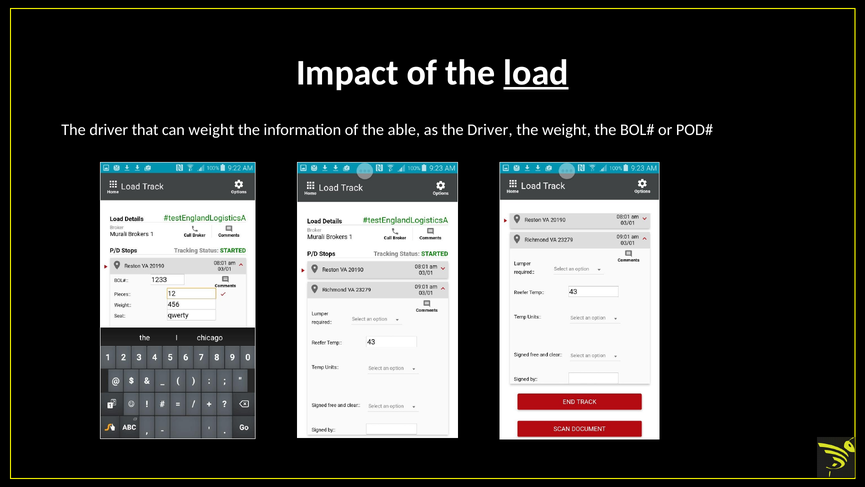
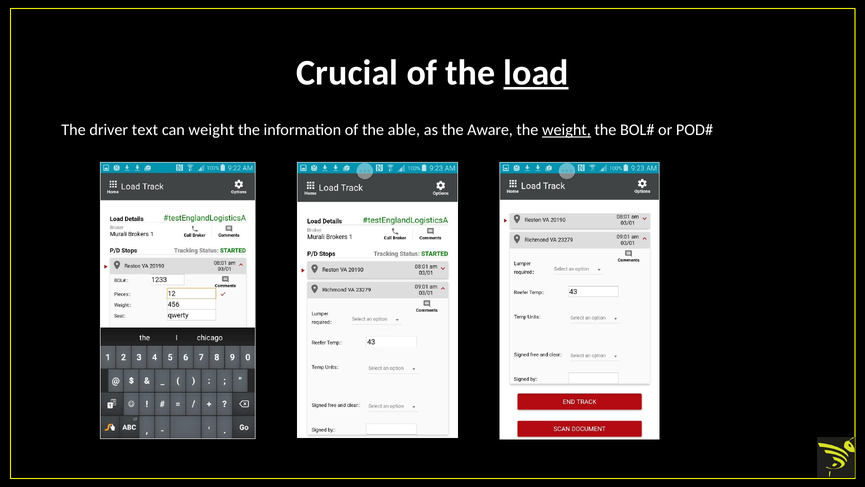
Impact: Impact -> Crucial
that: that -> text
as the Driver: Driver -> Aware
weight at (566, 130) underline: none -> present
